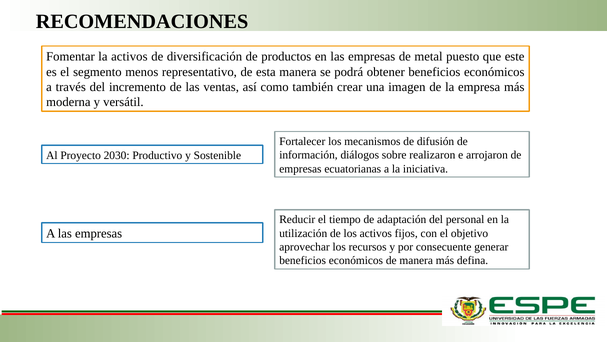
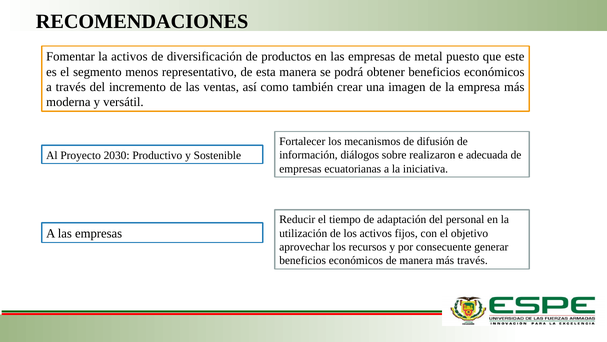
arrojaron: arrojaron -> adecuada
más defina: defina -> través
